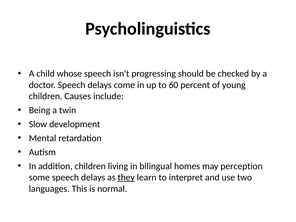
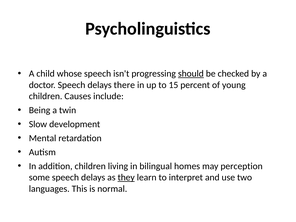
should underline: none -> present
come: come -> there
60: 60 -> 15
